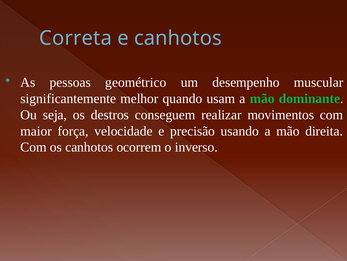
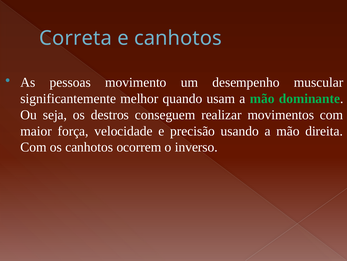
geométrico: geométrico -> movimento
